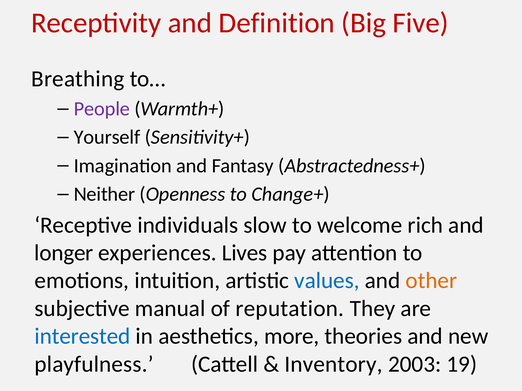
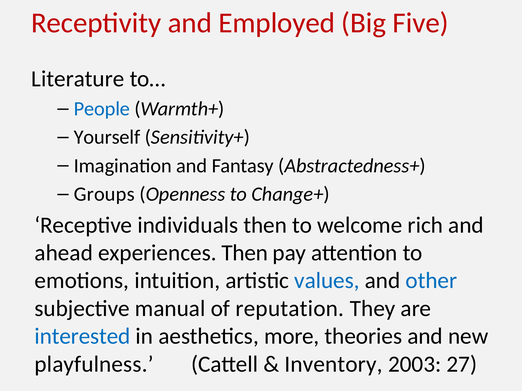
Definition: Definition -> Employed
Breathing: Breathing -> Literature
People colour: purple -> blue
Neither: Neither -> Groups
individuals slow: slow -> then
longer: longer -> ahead
experiences Lives: Lives -> Then
other colour: orange -> blue
19: 19 -> 27
